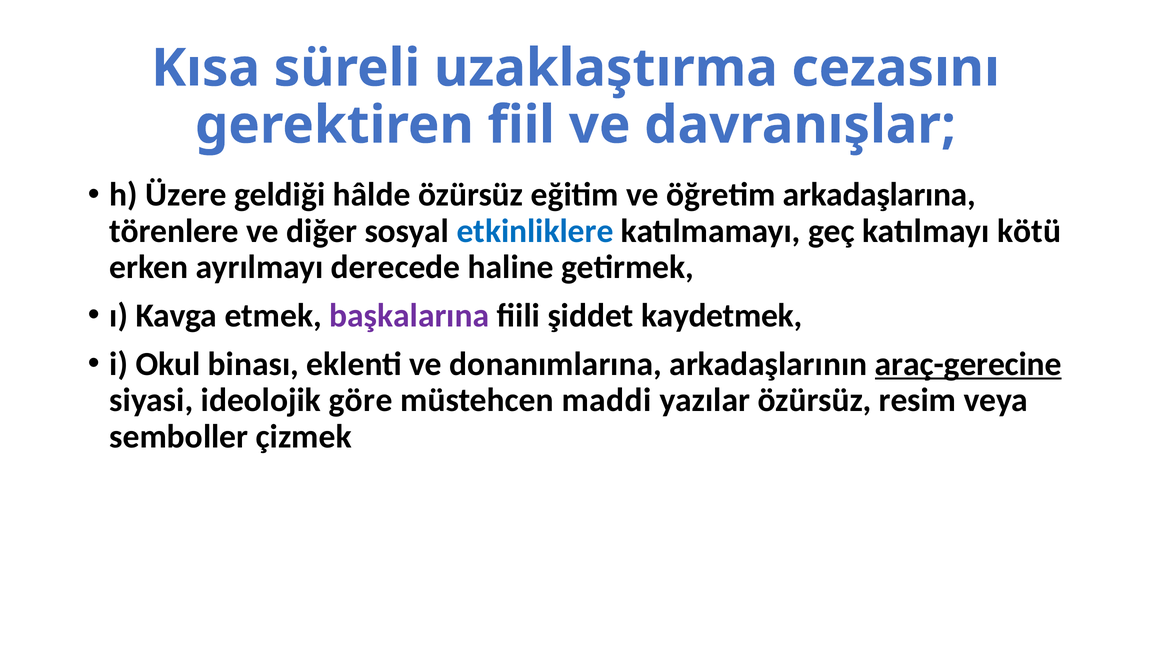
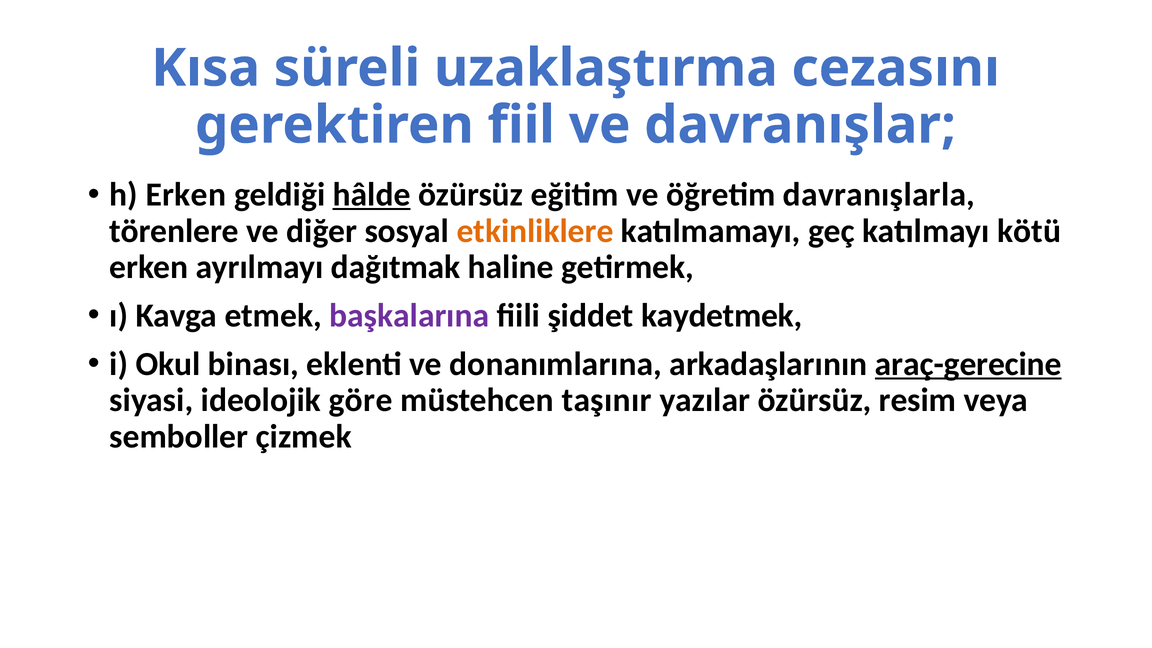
h Üzere: Üzere -> Erken
hâlde underline: none -> present
arkadaşlarına: arkadaşlarına -> davranışlarla
etkinliklere colour: blue -> orange
derecede: derecede -> dağıtmak
maddi: maddi -> taşınır
